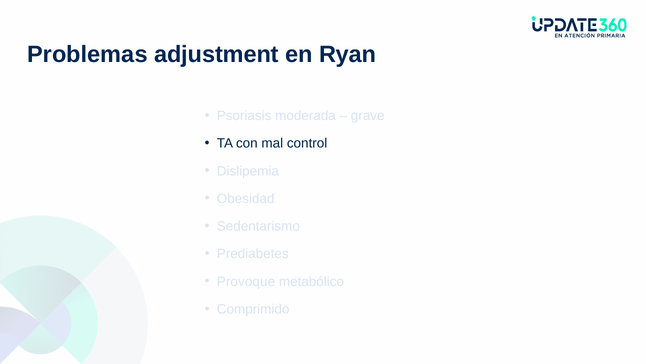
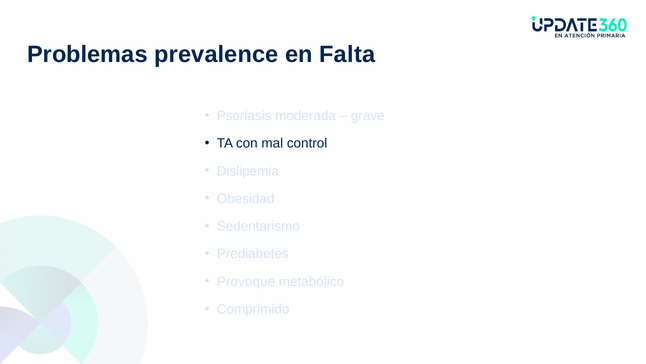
adjustment: adjustment -> prevalence
Ryan: Ryan -> Falta
